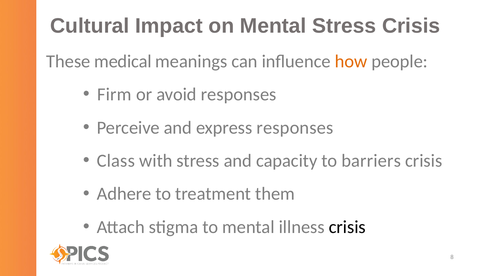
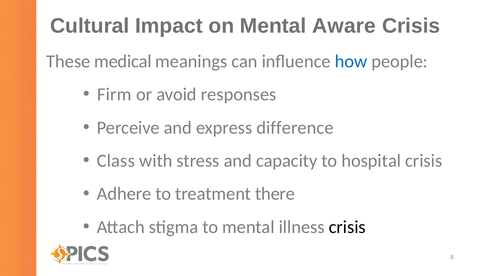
Mental Stress: Stress -> Aware
how colour: orange -> blue
express responses: responses -> difference
barriers: barriers -> hospital
them: them -> there
